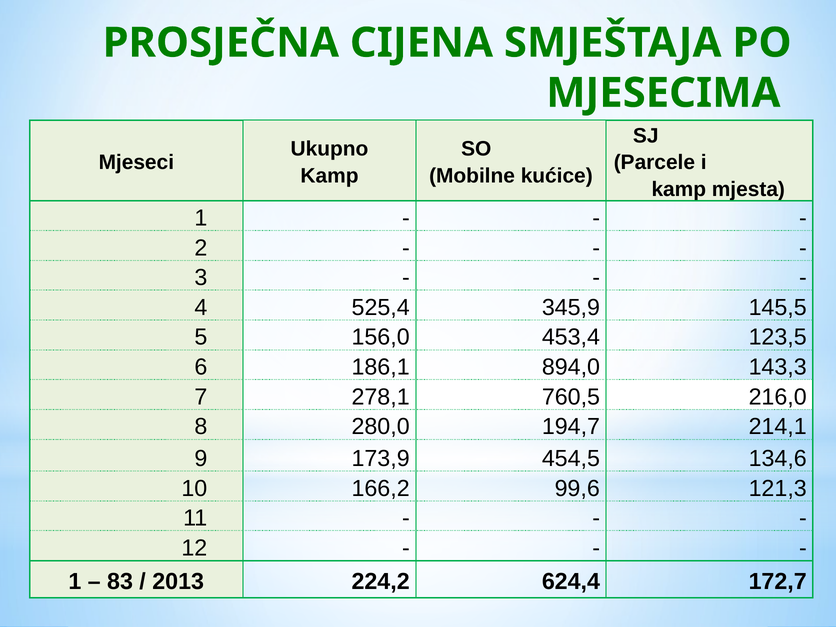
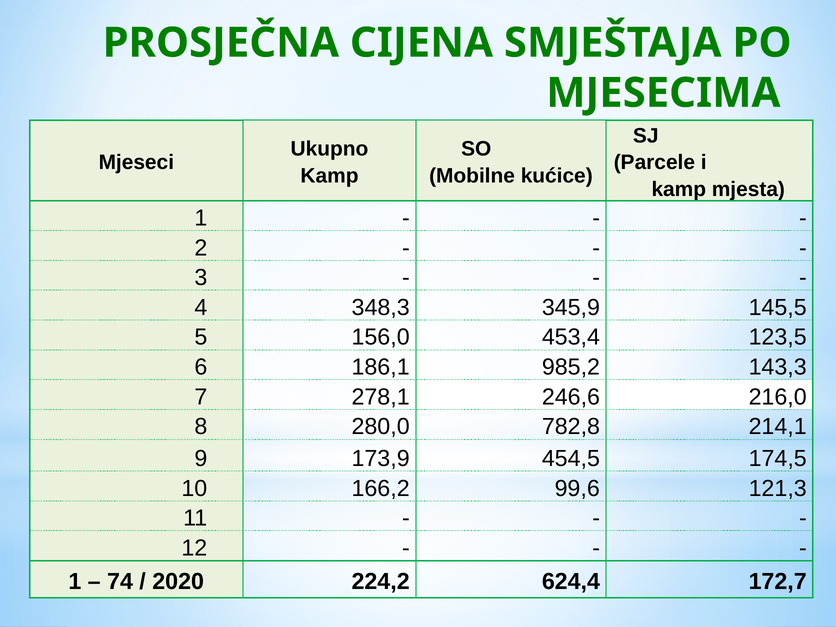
525,4: 525,4 -> 348,3
894,0: 894,0 -> 985,2
760,5: 760,5 -> 246,6
194,7: 194,7 -> 782,8
134,6: 134,6 -> 174,5
83: 83 -> 74
2013: 2013 -> 2020
